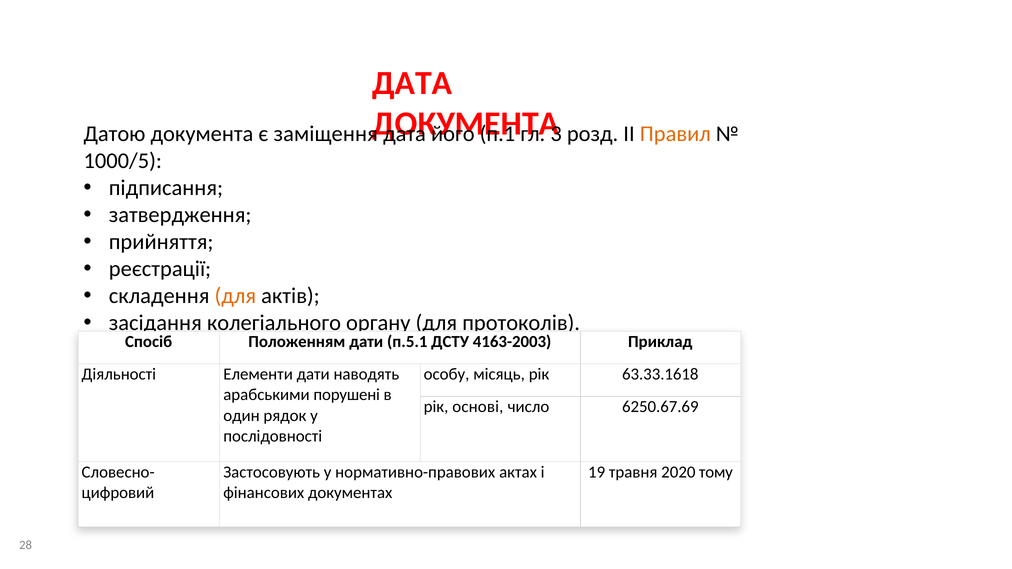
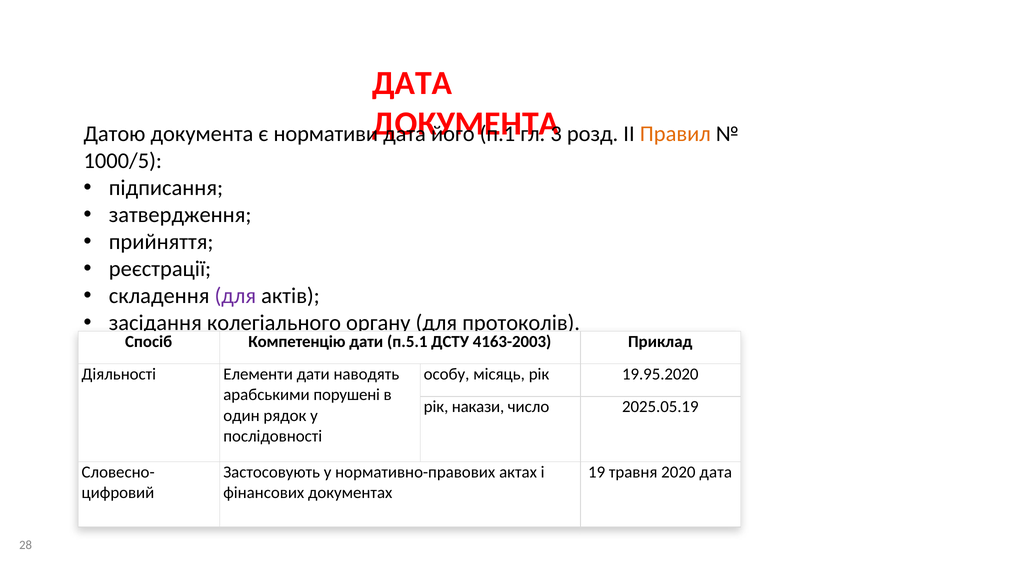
заміщення: заміщення -> нормативи
для at (235, 296) colour: orange -> purple
Положенням: Положенням -> Компетенцію
63.33.1618: 63.33.1618 -> 19.95.2020
основі: основі -> накази
6250.67.69: 6250.67.69 -> 2025.05.19
2020 тому: тому -> дата
